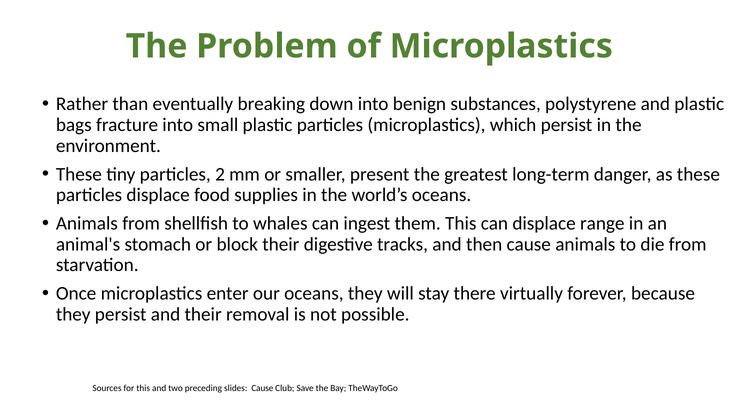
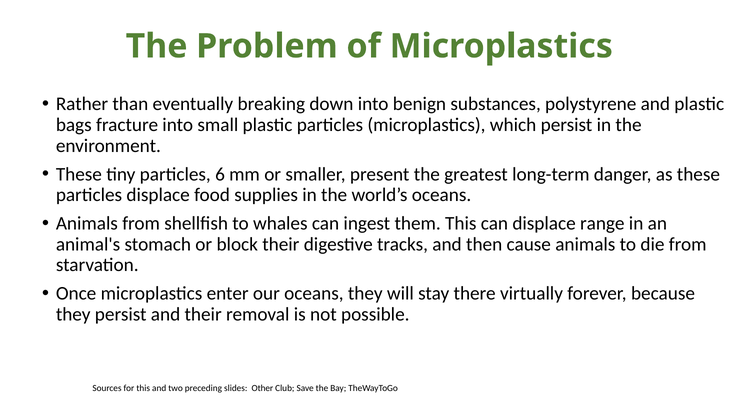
2: 2 -> 6
slides Cause: Cause -> Other
